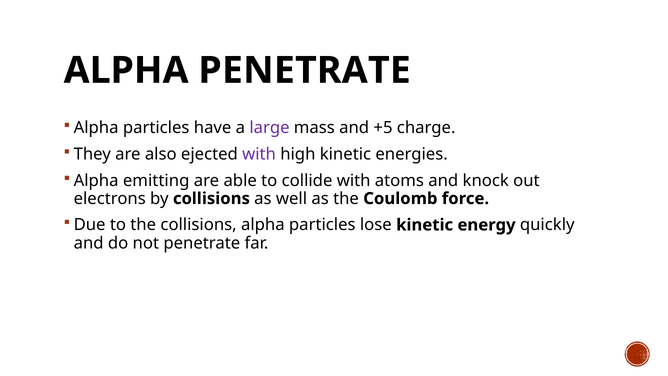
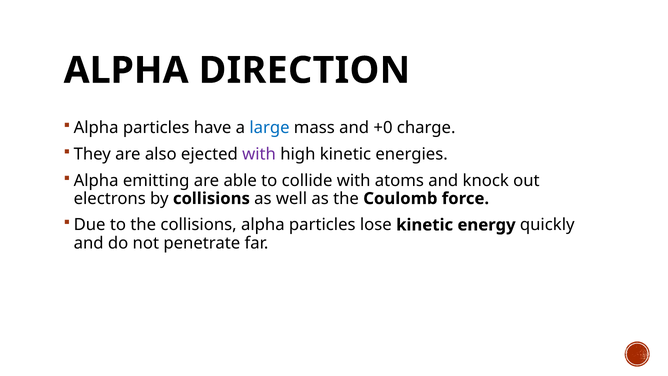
ALPHA PENETRATE: PENETRATE -> DIRECTION
large colour: purple -> blue
+5: +5 -> +0
